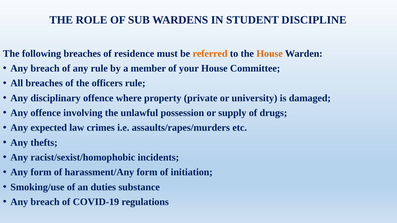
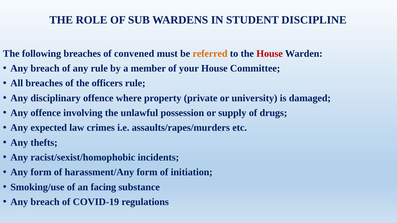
residence: residence -> convened
House at (270, 54) colour: orange -> red
duties: duties -> facing
